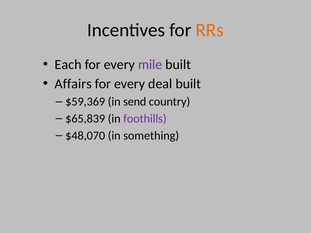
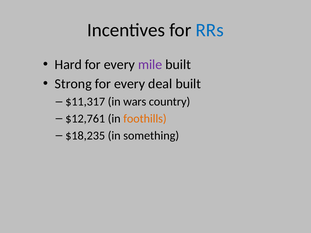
RRs colour: orange -> blue
Each: Each -> Hard
Affairs: Affairs -> Strong
$59,369: $59,369 -> $11,317
send: send -> wars
$65,839: $65,839 -> $12,761
foothills colour: purple -> orange
$48,070: $48,070 -> $18,235
